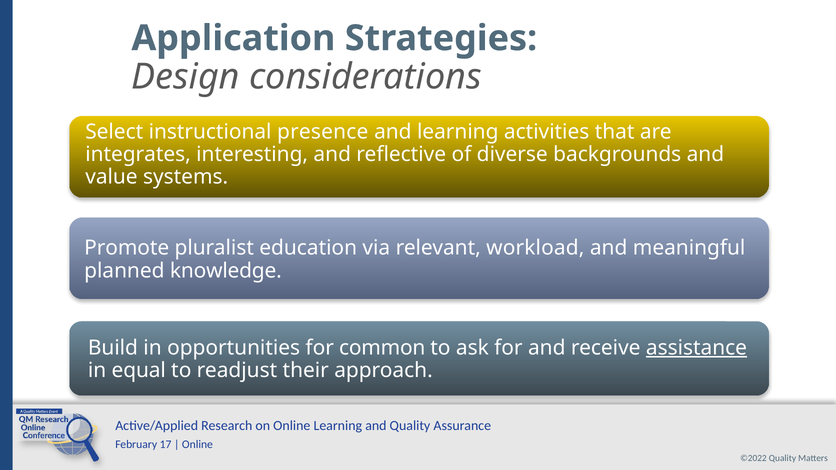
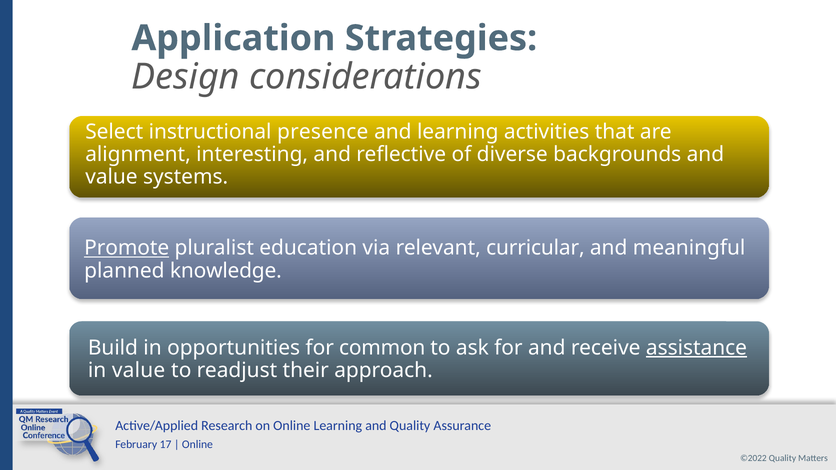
integrates: integrates -> alignment
Promote underline: none -> present
workload: workload -> curricular
in equal: equal -> value
